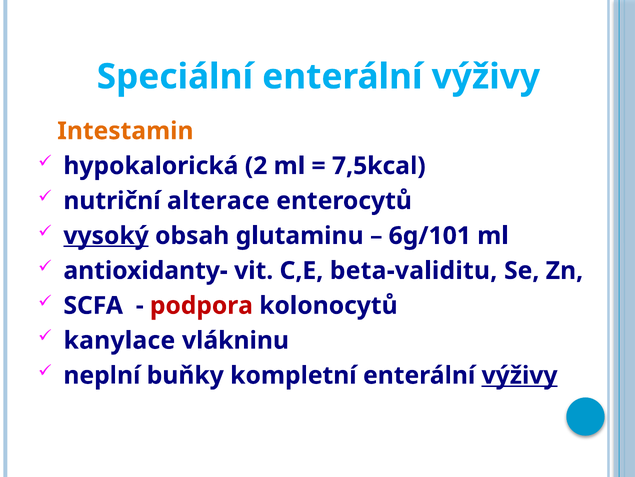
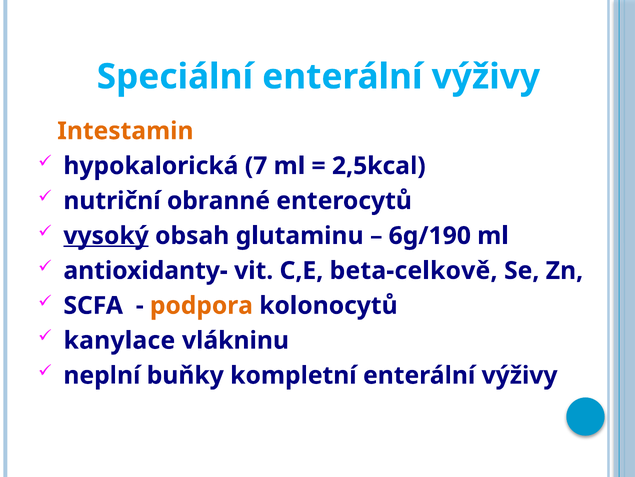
2: 2 -> 7
7,5kcal: 7,5kcal -> 2,5kcal
alterace: alterace -> obranné
6g/101: 6g/101 -> 6g/190
beta-validitu: beta-validitu -> beta-celkově
podpora colour: red -> orange
výživy at (520, 375) underline: present -> none
